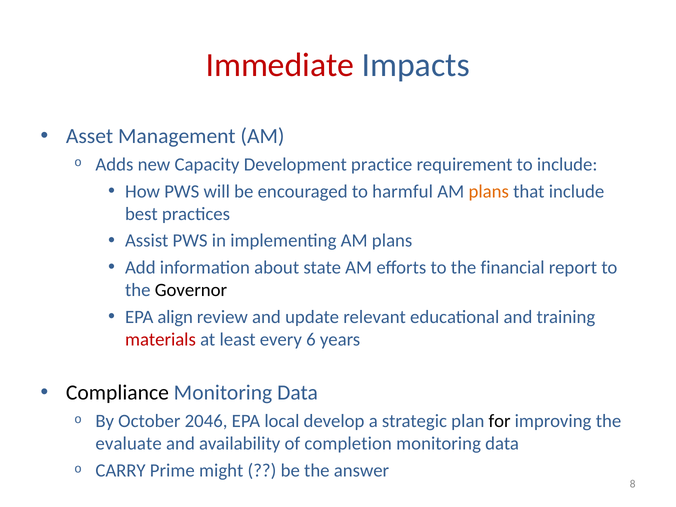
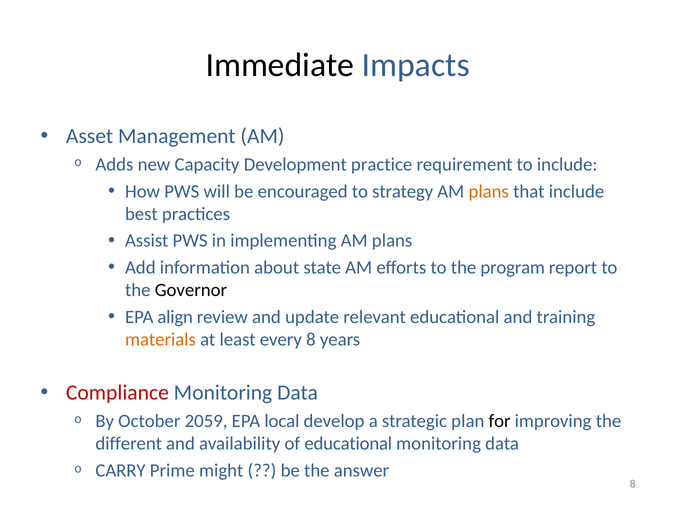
Immediate colour: red -> black
harmful: harmful -> strategy
financial: financial -> program
materials colour: red -> orange
every 6: 6 -> 8
Compliance colour: black -> red
2046: 2046 -> 2059
evaluate: evaluate -> different
of completion: completion -> educational
